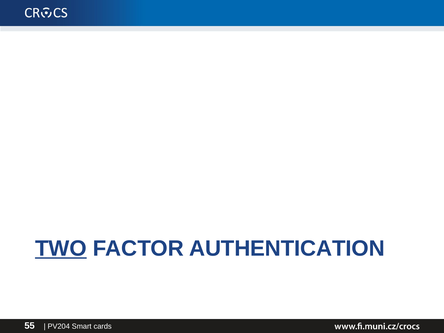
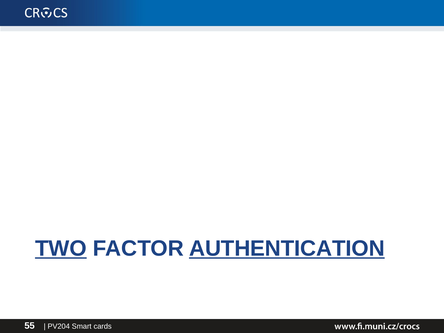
AUTHENTICATION underline: none -> present
